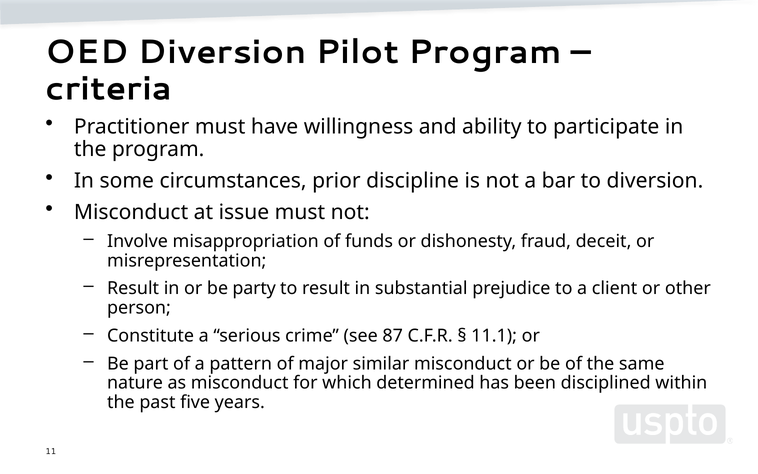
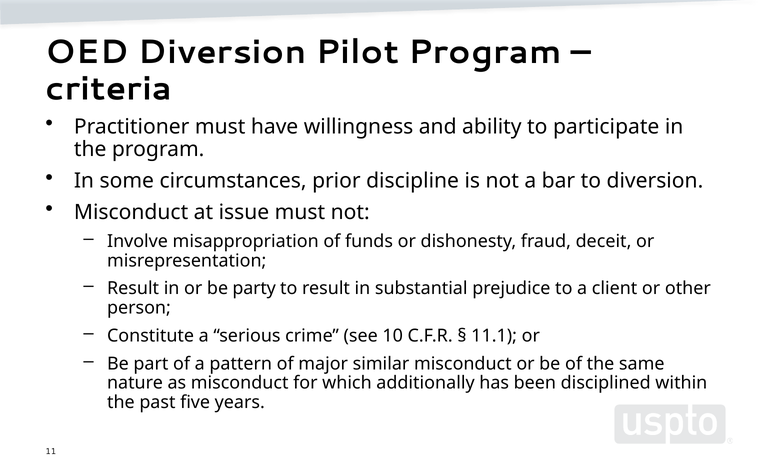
87: 87 -> 10
determined: determined -> additionally
